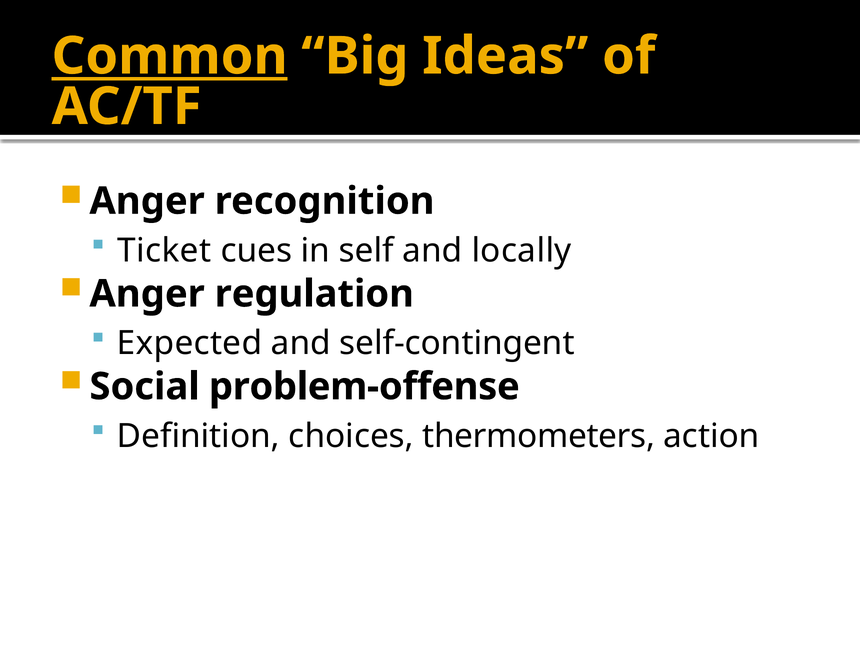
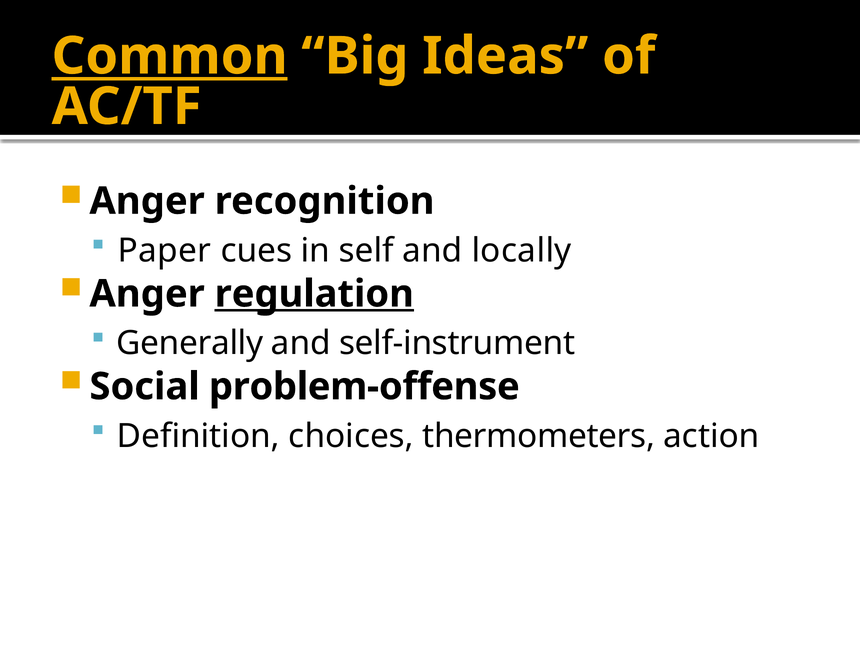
Ticket: Ticket -> Paper
regulation underline: none -> present
Expected: Expected -> Generally
self-contingent: self-contingent -> self-instrument
